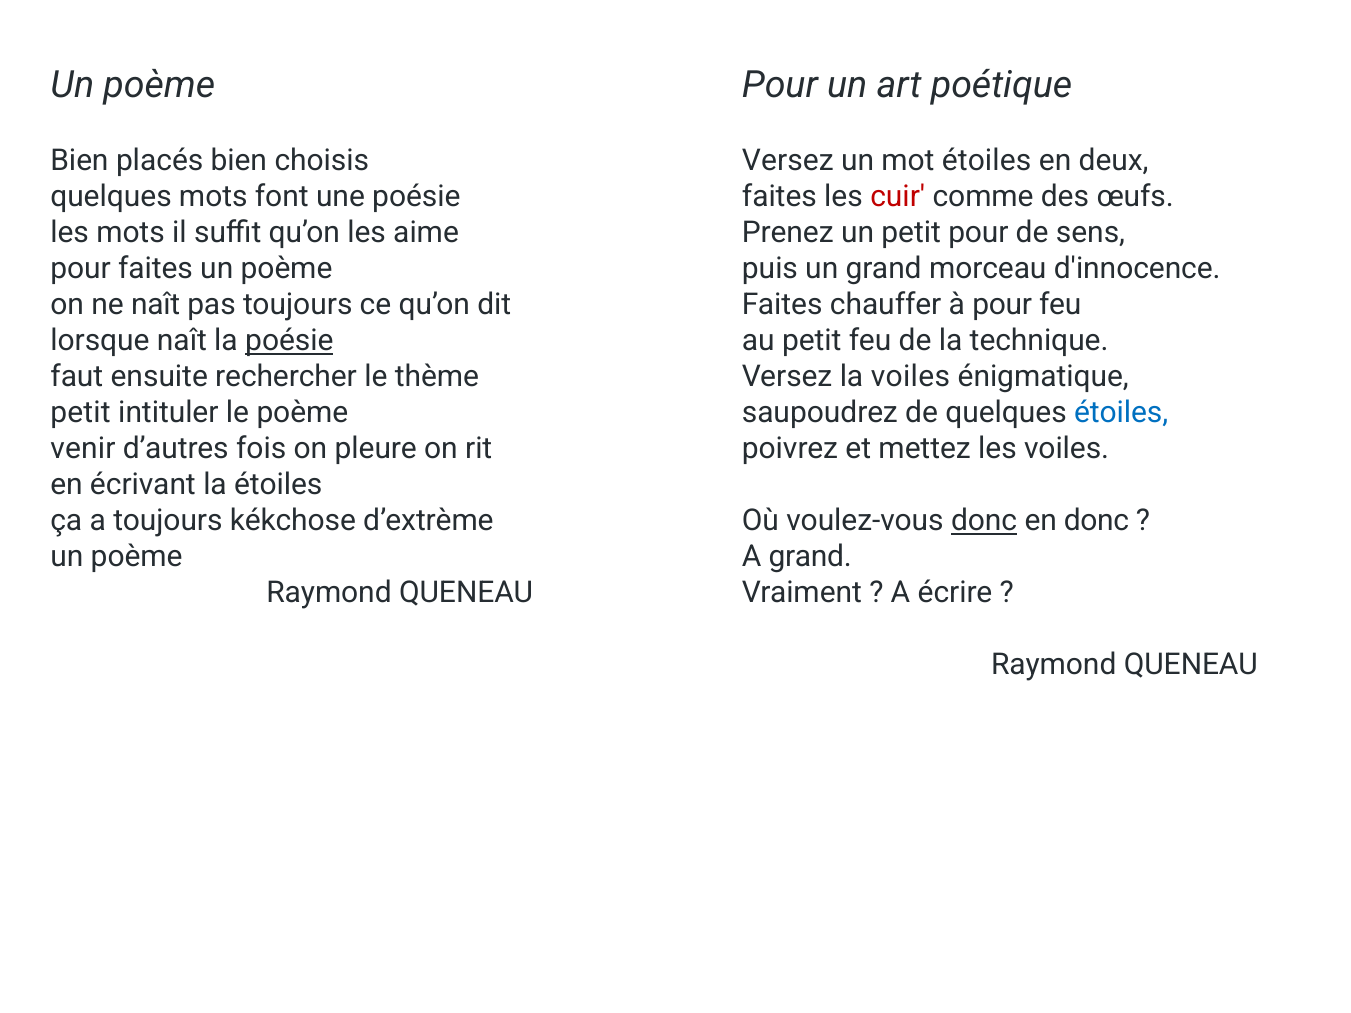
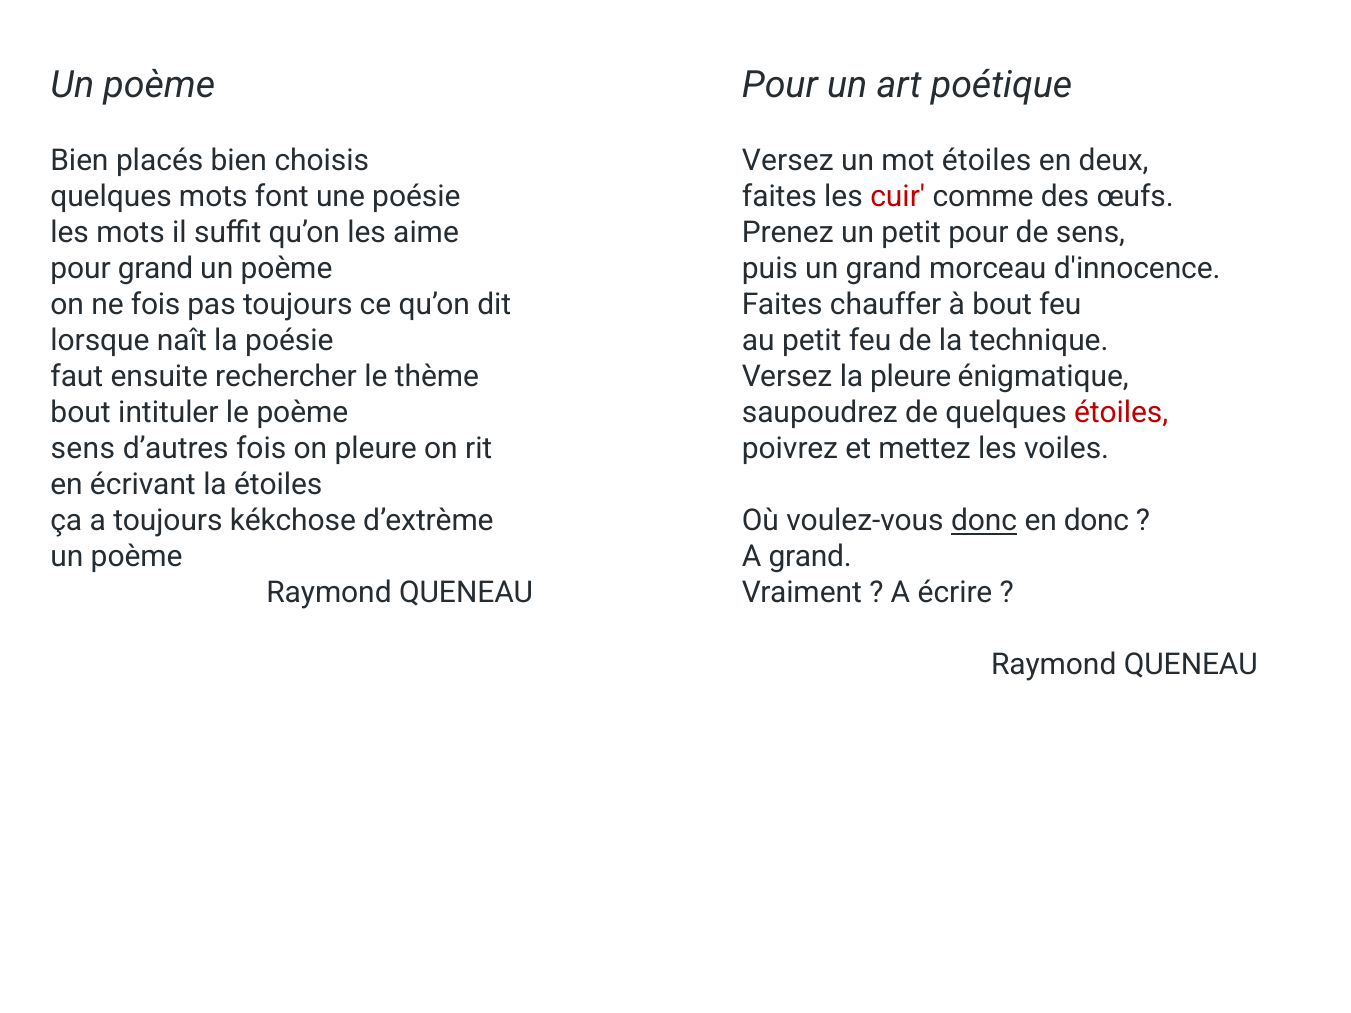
pour faites: faites -> grand
ne naît: naît -> fois
à pour: pour -> bout
poésie at (289, 341) underline: present -> none
la voiles: voiles -> pleure
petit at (81, 413): petit -> bout
étoiles at (1121, 413) colour: blue -> red
venir at (83, 449): venir -> sens
